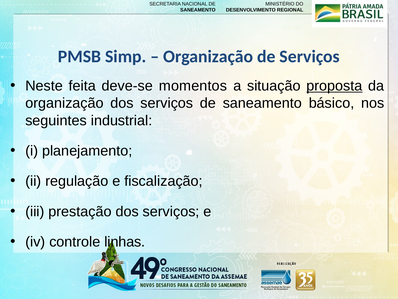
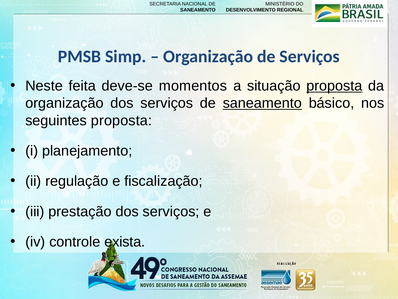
saneamento at (262, 103) underline: none -> present
seguintes industrial: industrial -> proposta
linhas: linhas -> exista
